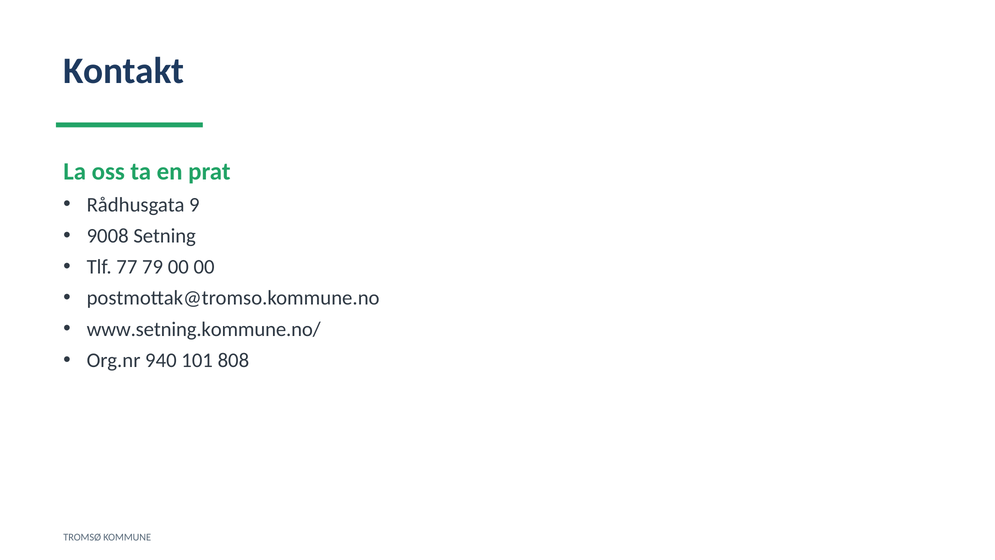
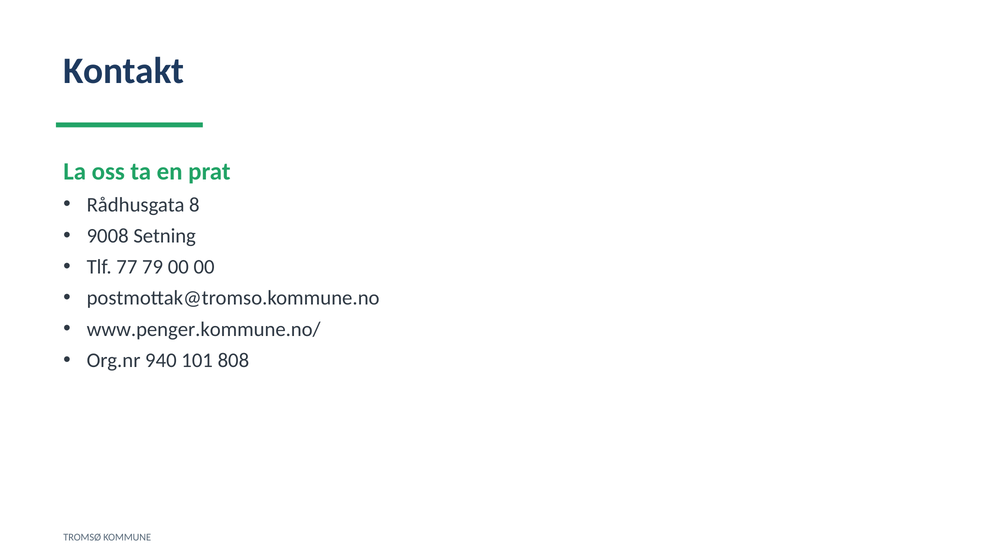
9: 9 -> 8
www.setning.kommune.no/: www.setning.kommune.no/ -> www.penger.kommune.no/
